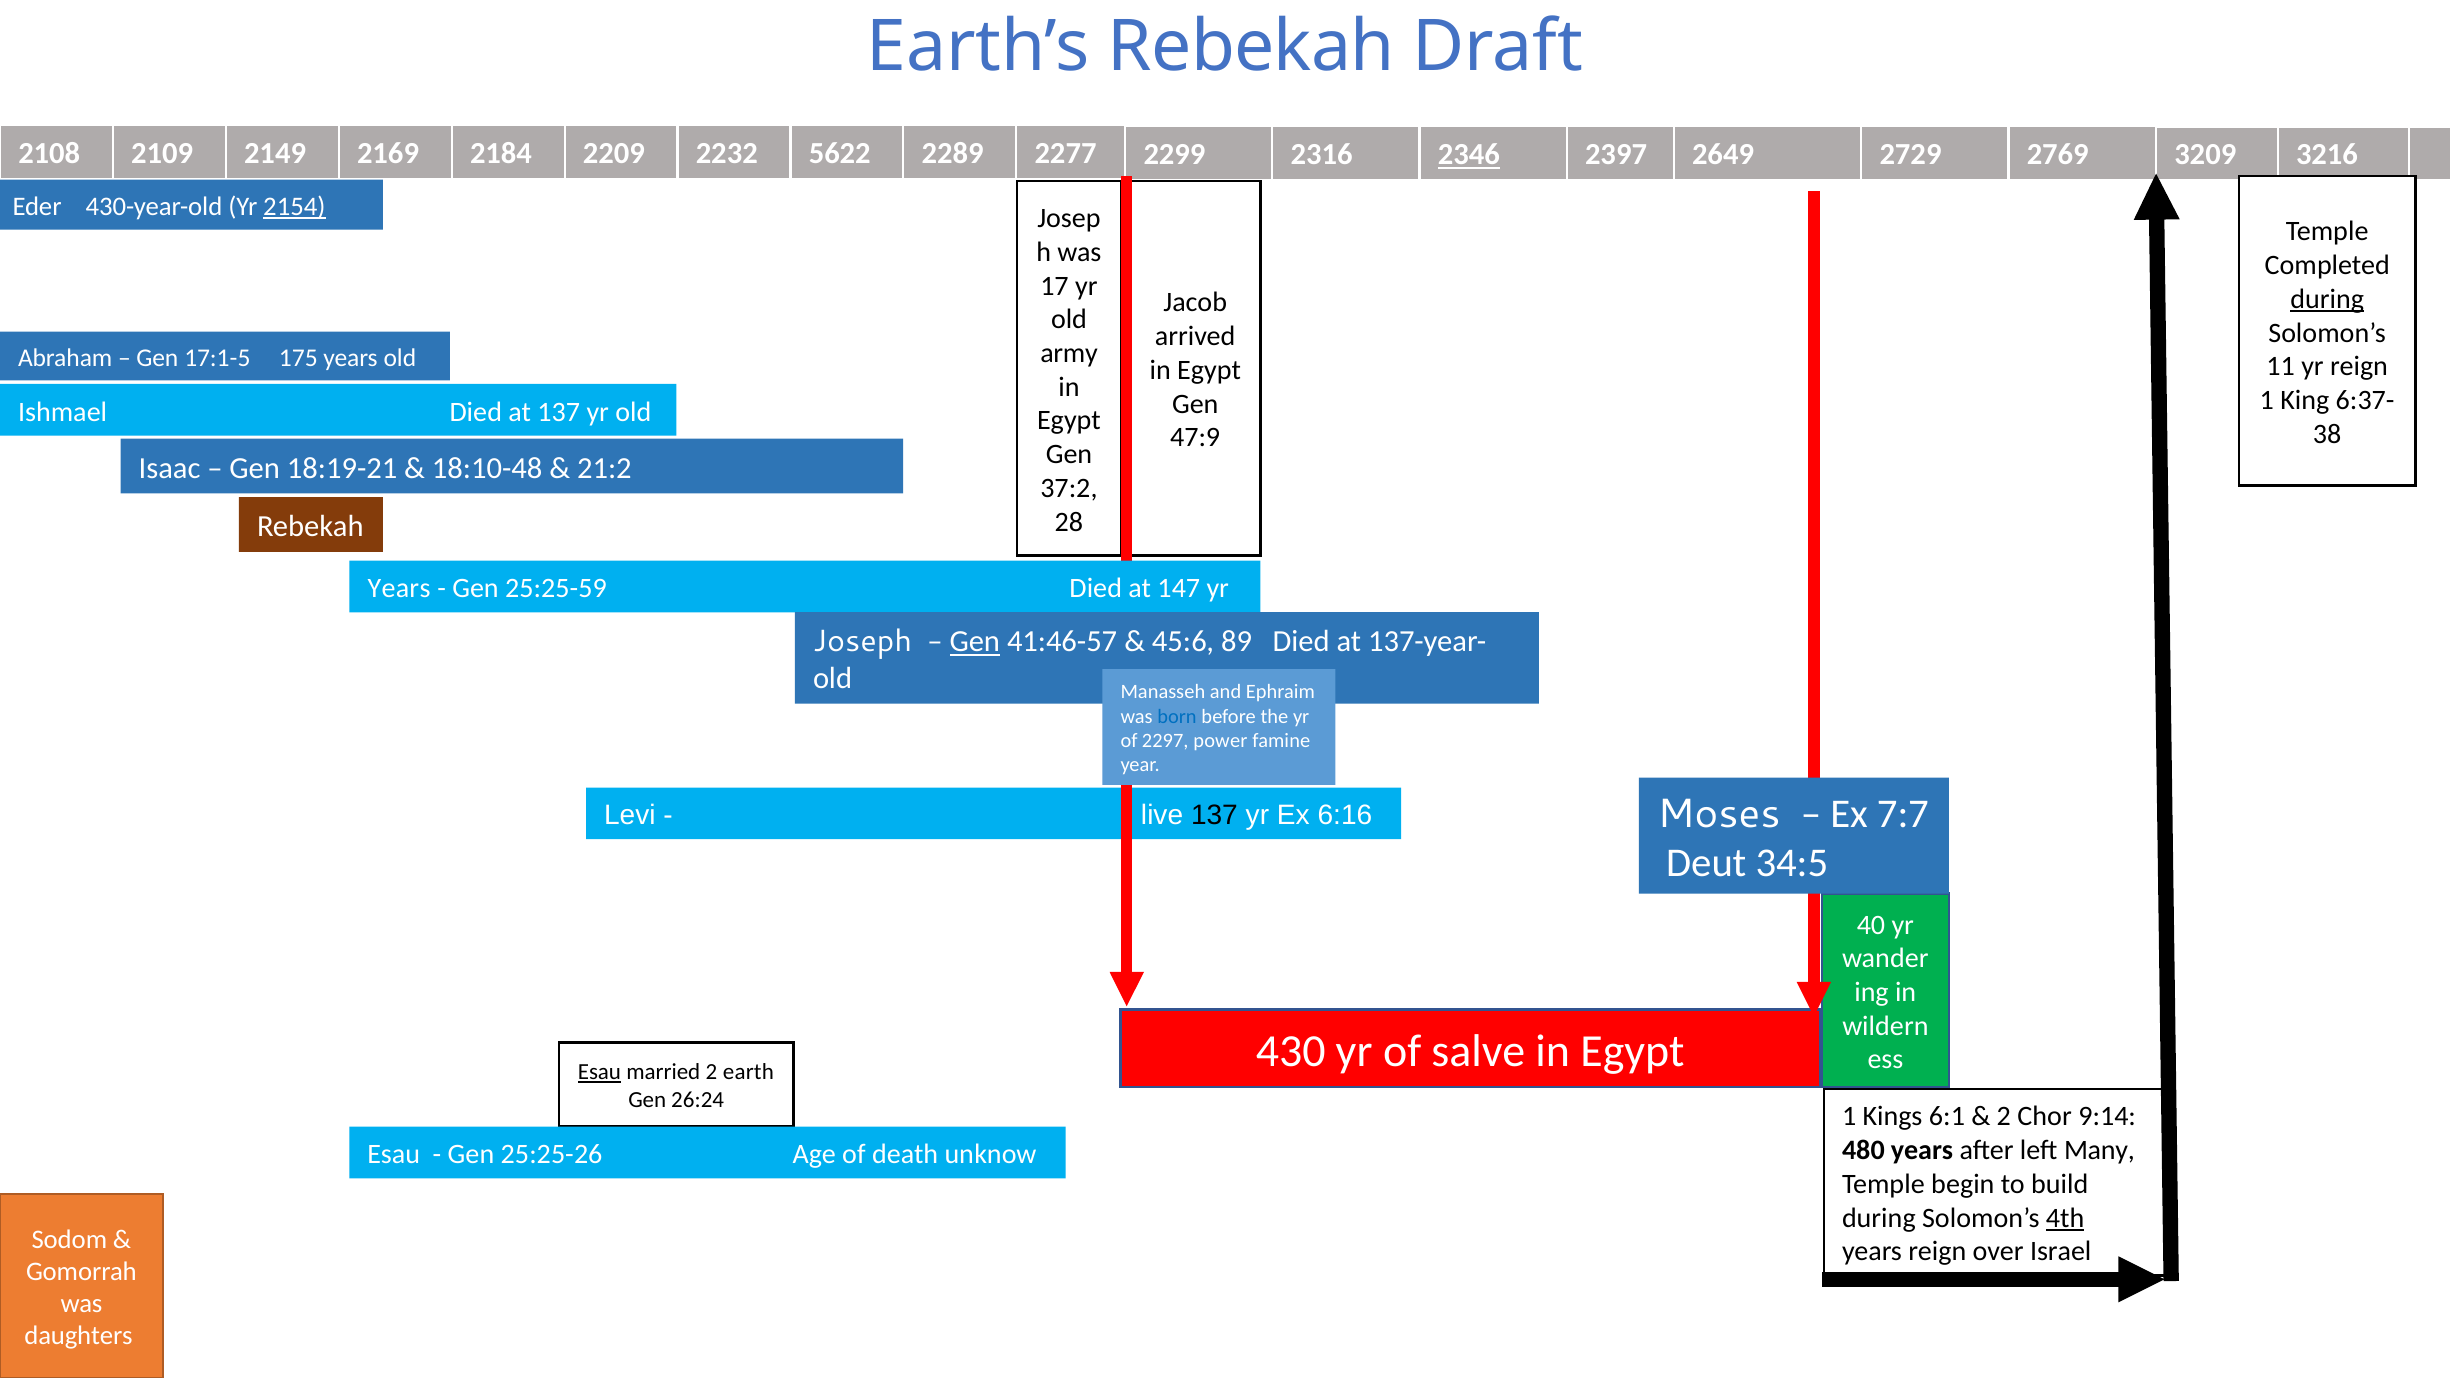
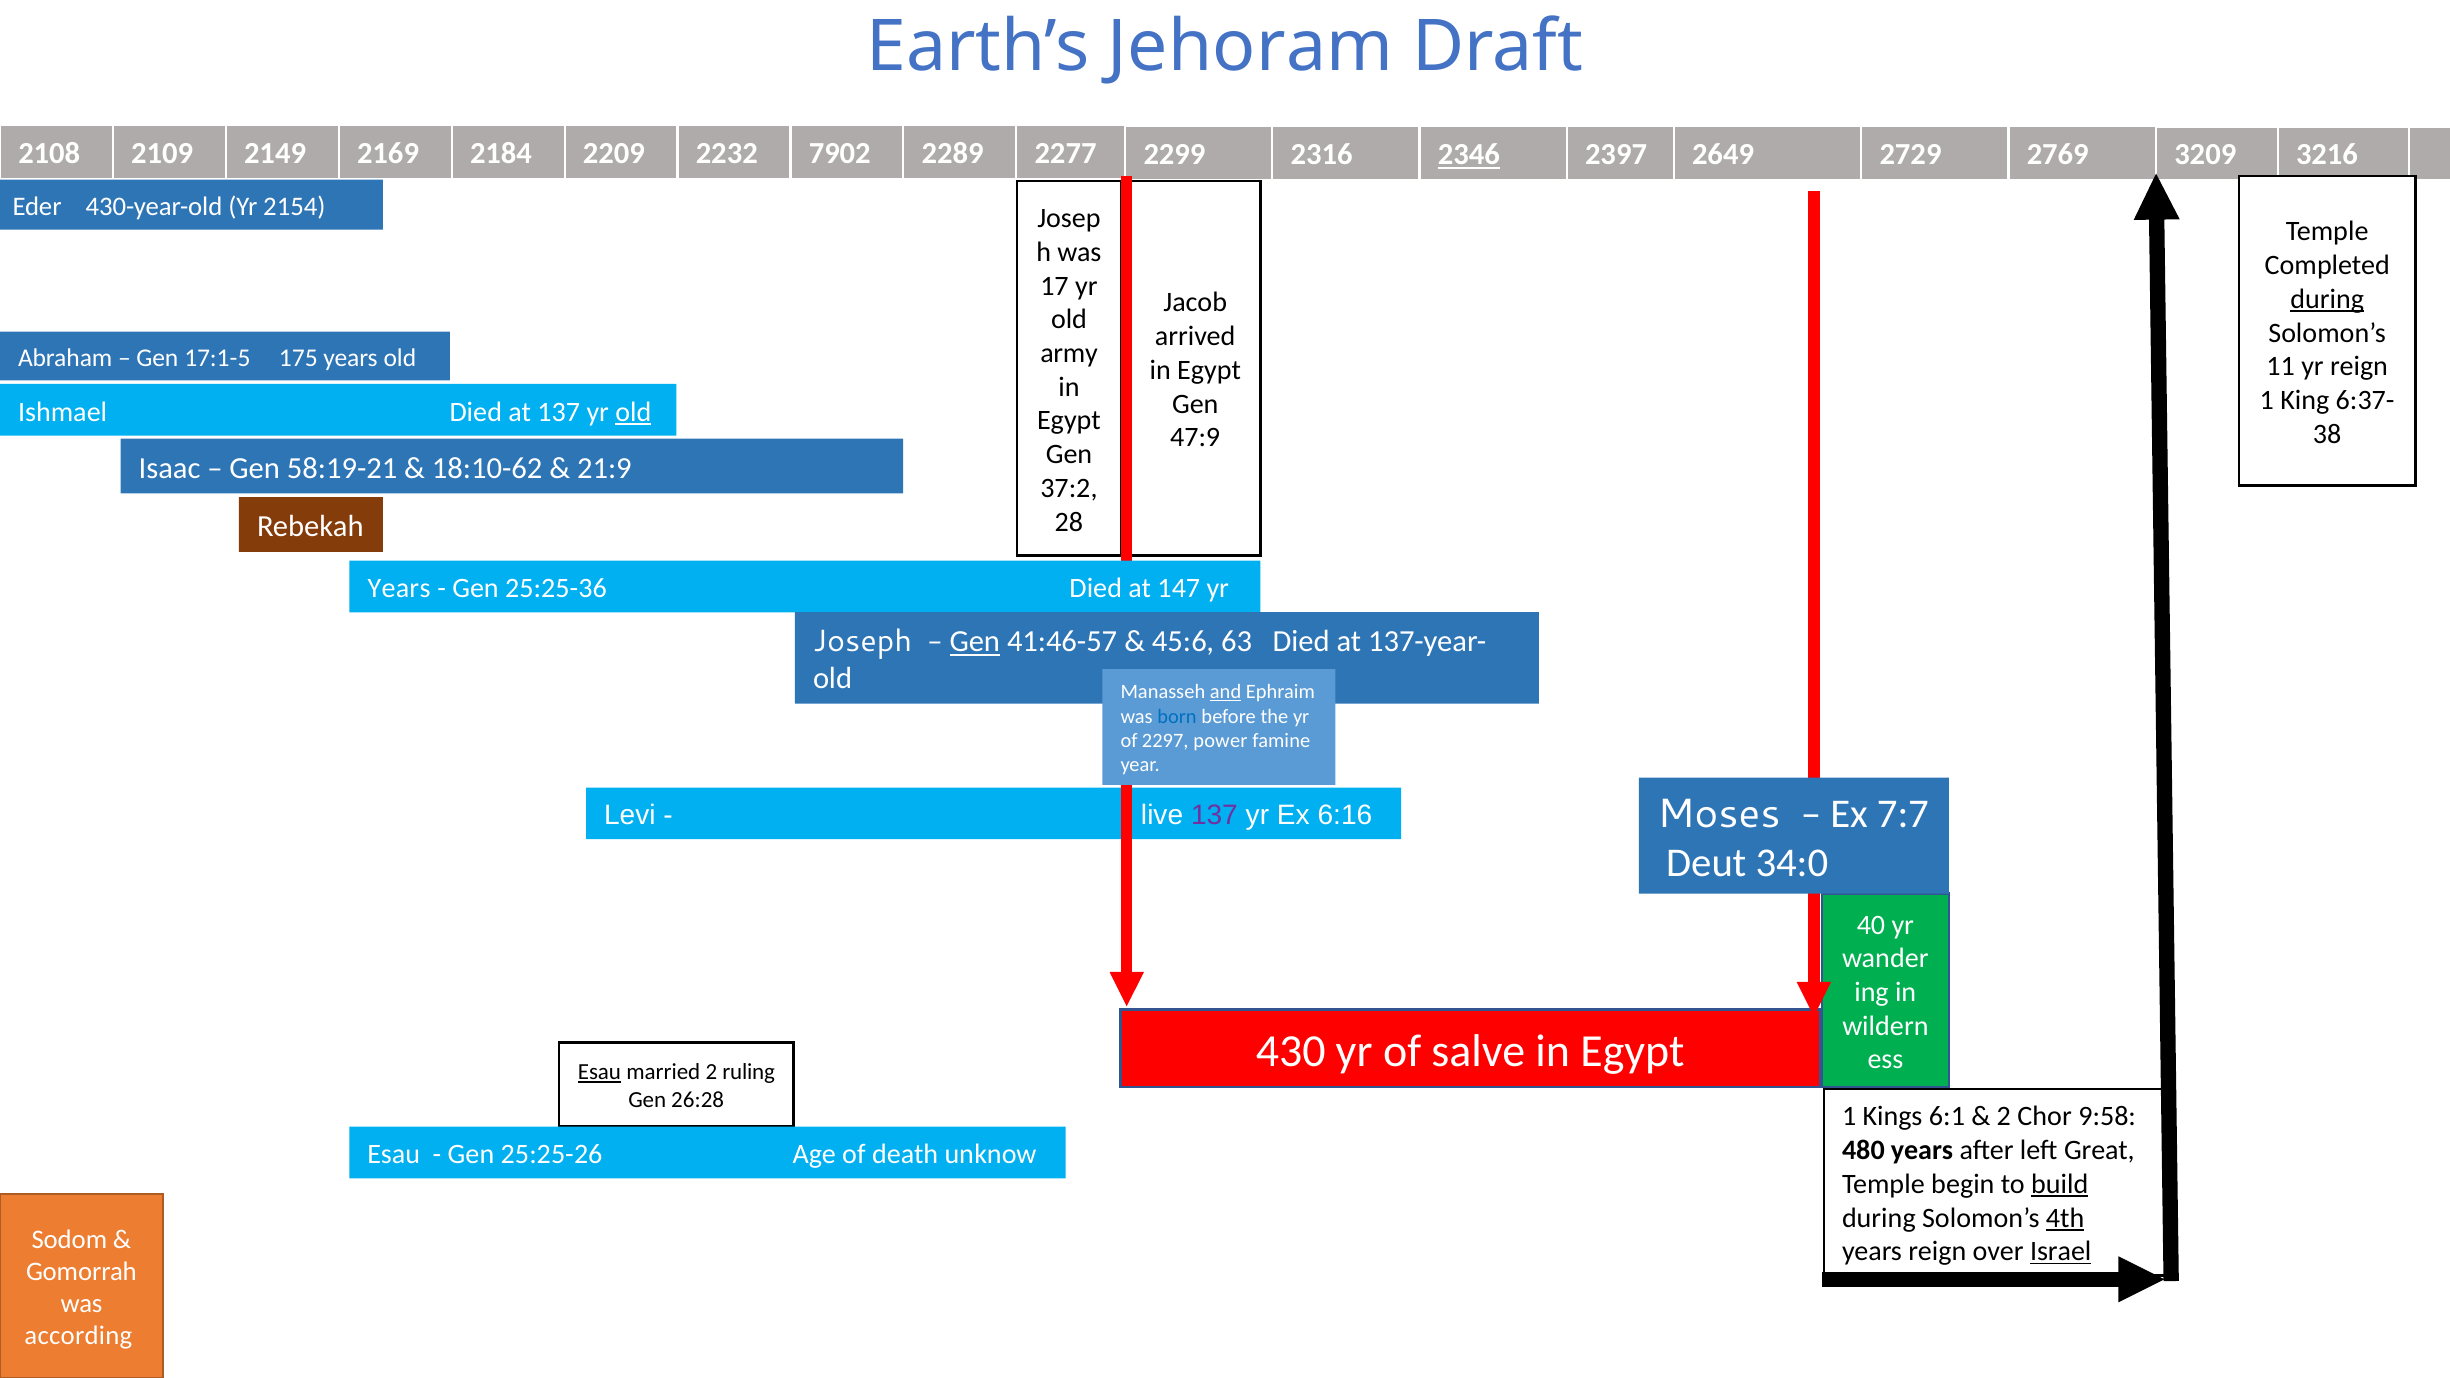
Earth’s Rebekah: Rebekah -> Jehoram
5622: 5622 -> 7902
2154 underline: present -> none
old at (633, 412) underline: none -> present
18:19-21: 18:19-21 -> 58:19-21
18:10-48: 18:10-48 -> 18:10-62
21:2: 21:2 -> 21:9
25:25-59: 25:25-59 -> 25:25-36
89: 89 -> 63
and underline: none -> present
137 at (1214, 815) colour: black -> purple
34:5: 34:5 -> 34:0
earth: earth -> ruling
26:24: 26:24 -> 26:28
9:14: 9:14 -> 9:58
Many: Many -> Great
build underline: none -> present
Israel underline: none -> present
daughters: daughters -> according
